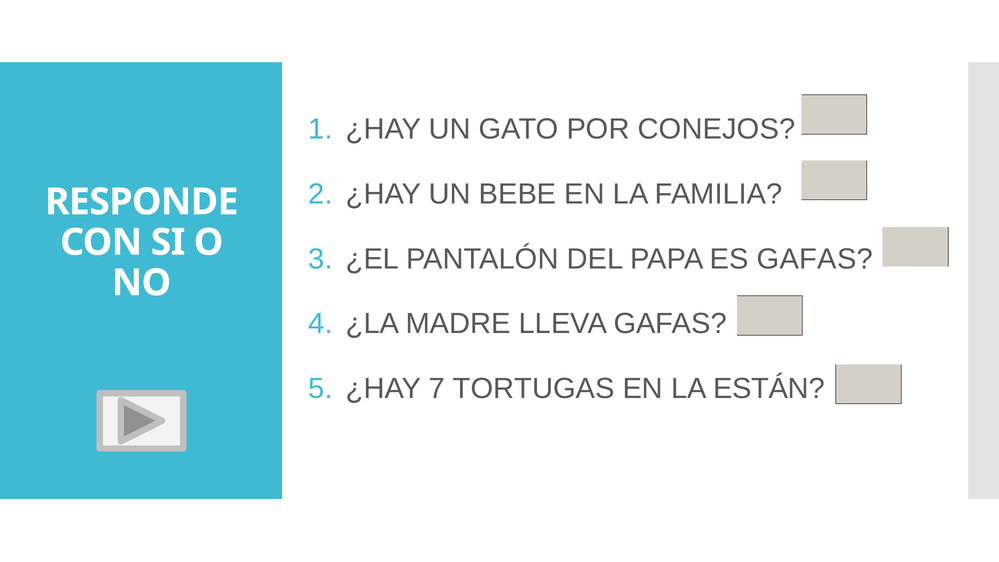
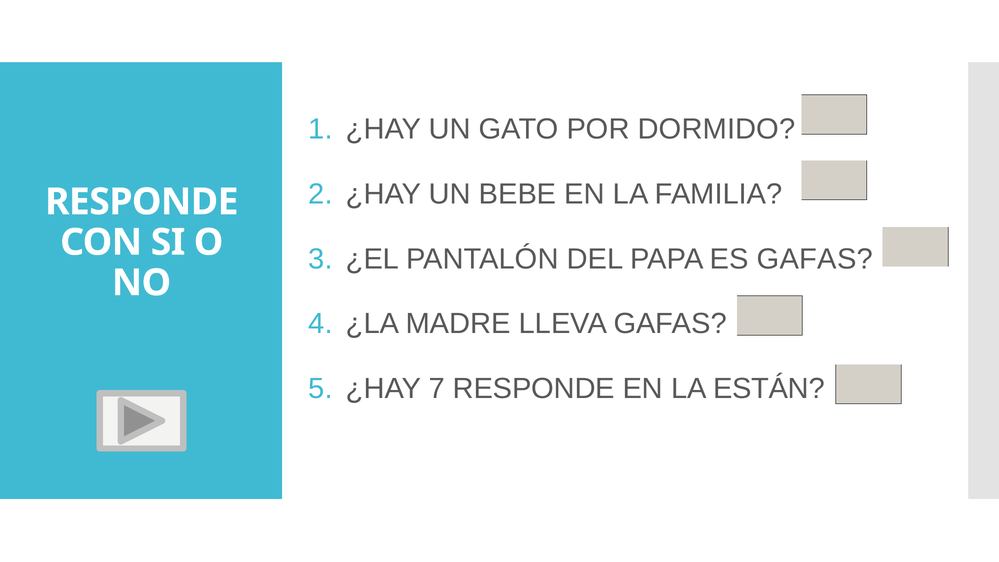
CONEJOS: CONEJOS -> DORMIDO
7 TORTUGAS: TORTUGAS -> RESPONDE
